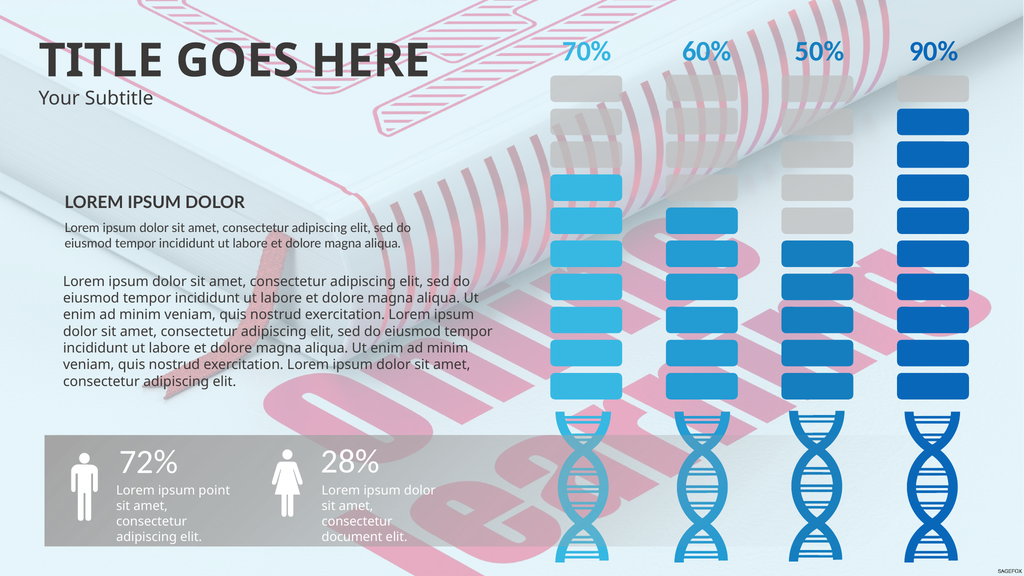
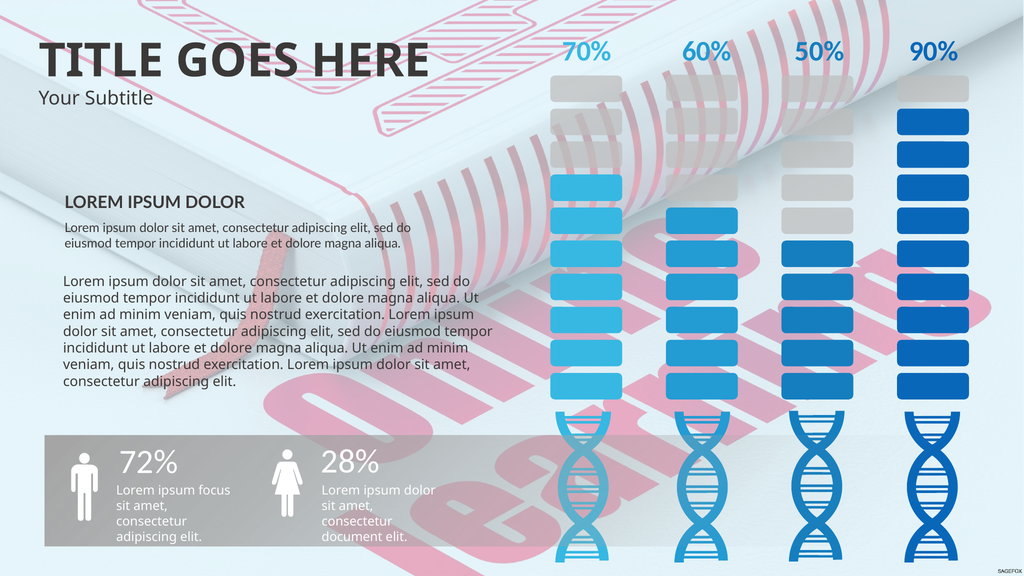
point: point -> focus
